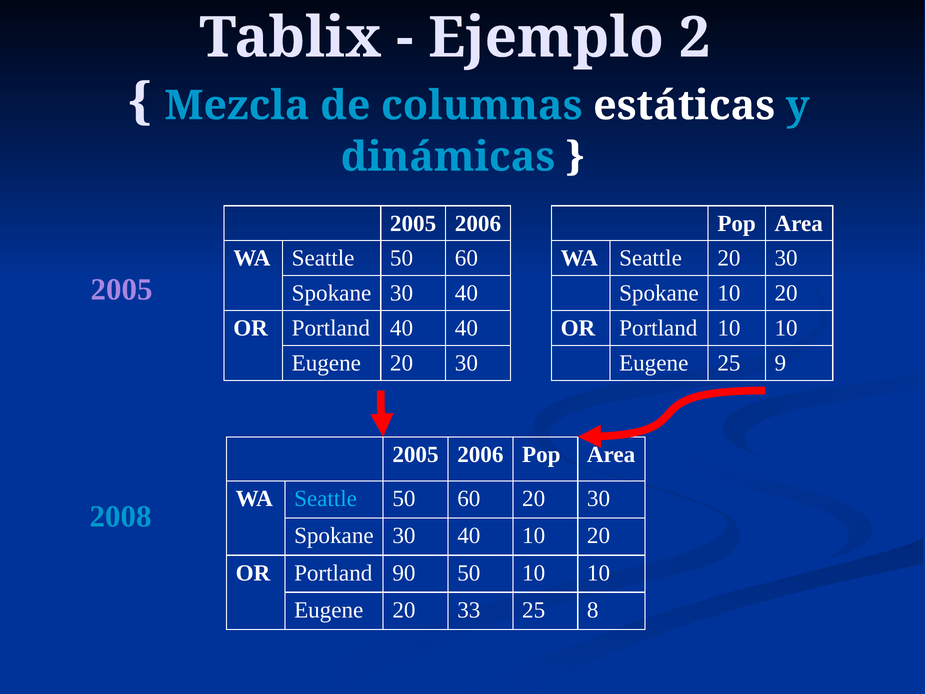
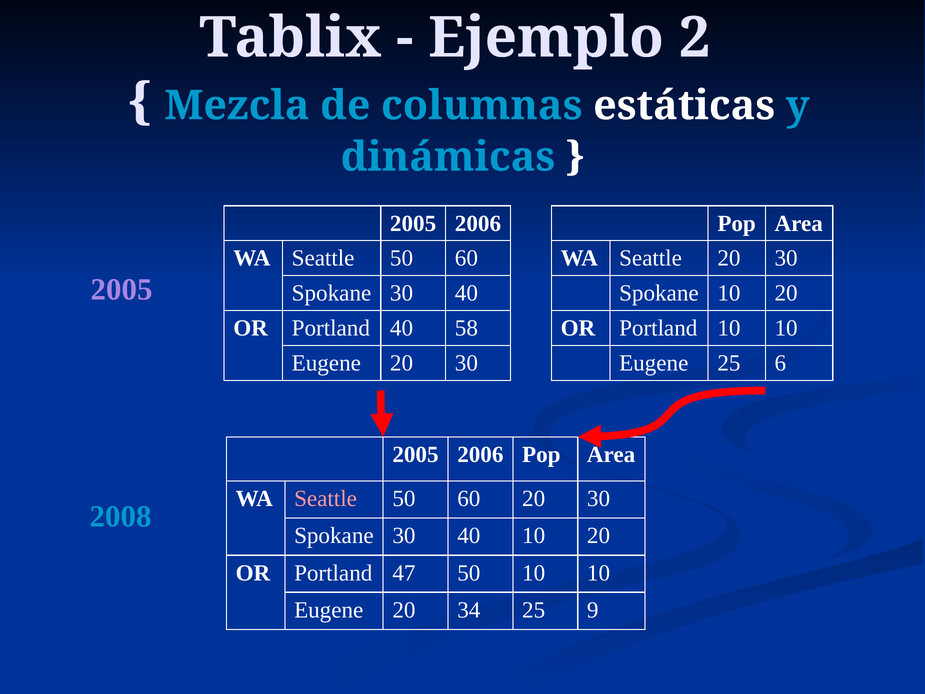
40 40: 40 -> 58
9: 9 -> 6
Seattle at (326, 499) colour: light blue -> pink
90: 90 -> 47
33: 33 -> 34
8: 8 -> 9
